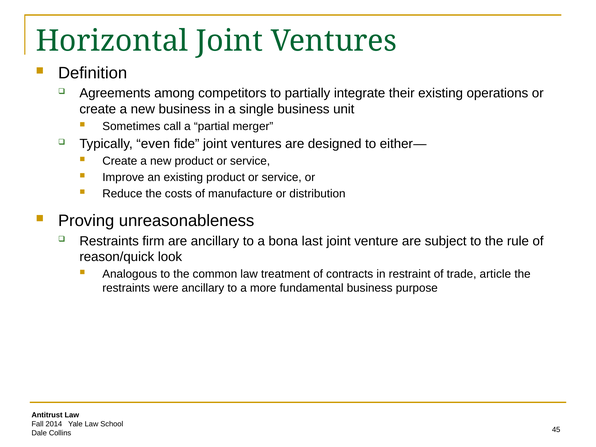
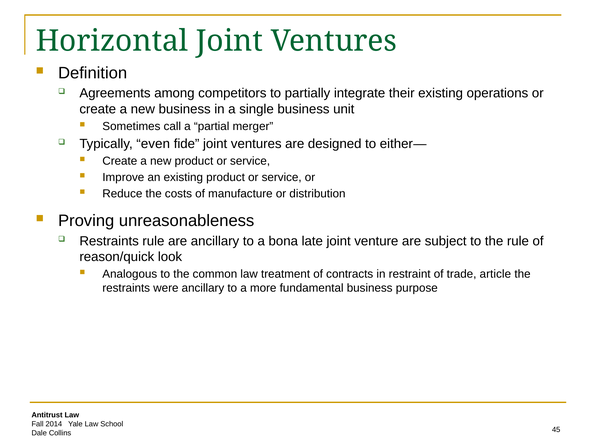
Restraints firm: firm -> rule
last: last -> late
